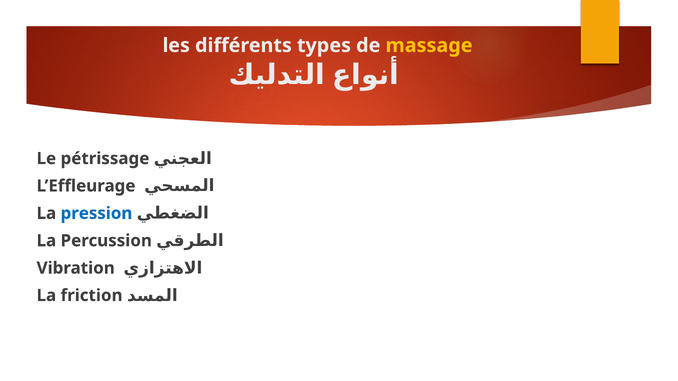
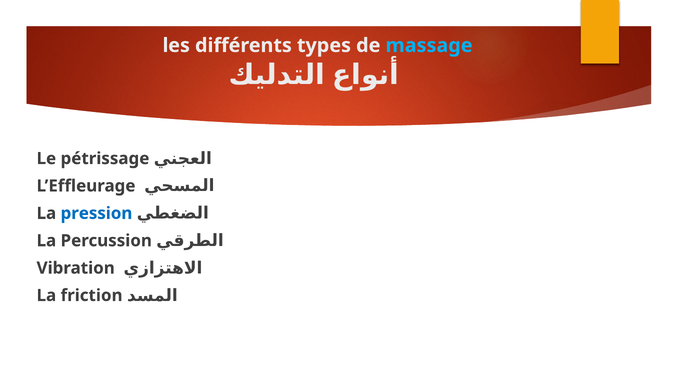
massage colour: yellow -> light blue
